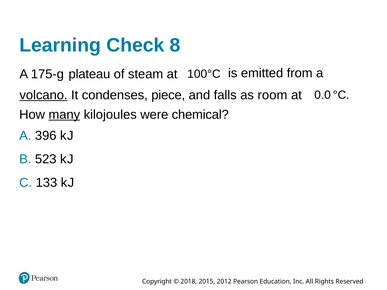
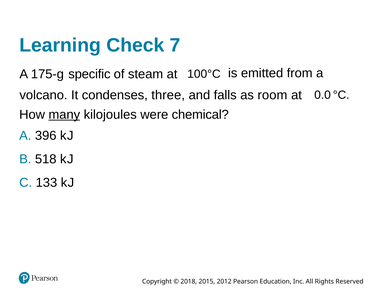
8: 8 -> 7
plateau: plateau -> specific
volcano underline: present -> none
piece: piece -> three
523: 523 -> 518
